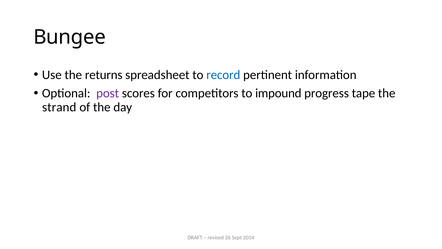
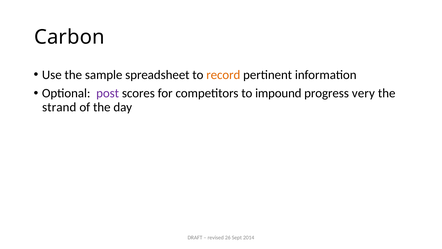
Bungee: Bungee -> Carbon
returns: returns -> sample
record colour: blue -> orange
tape: tape -> very
